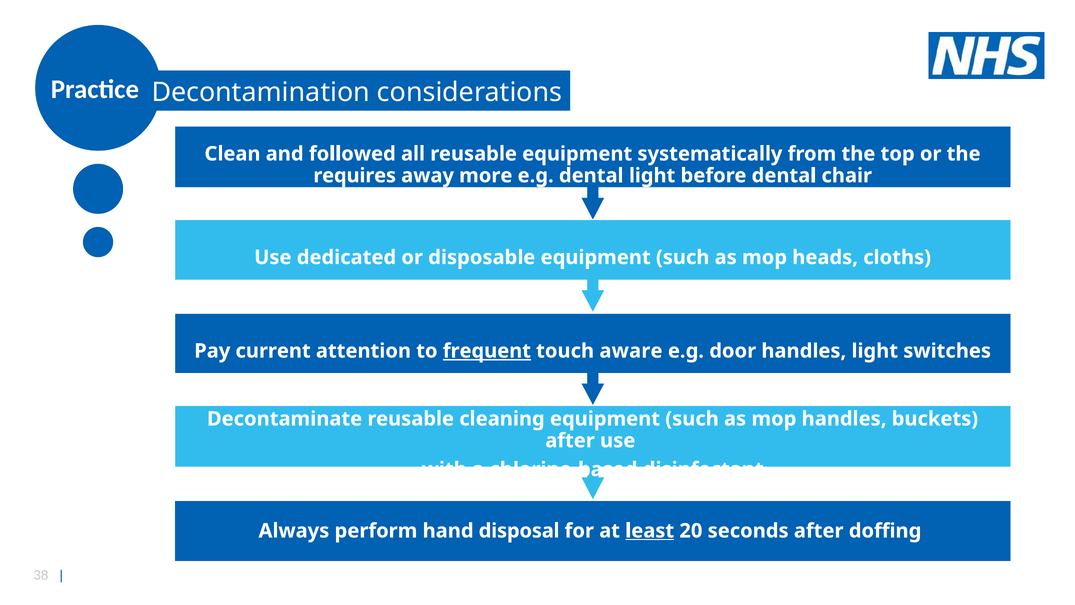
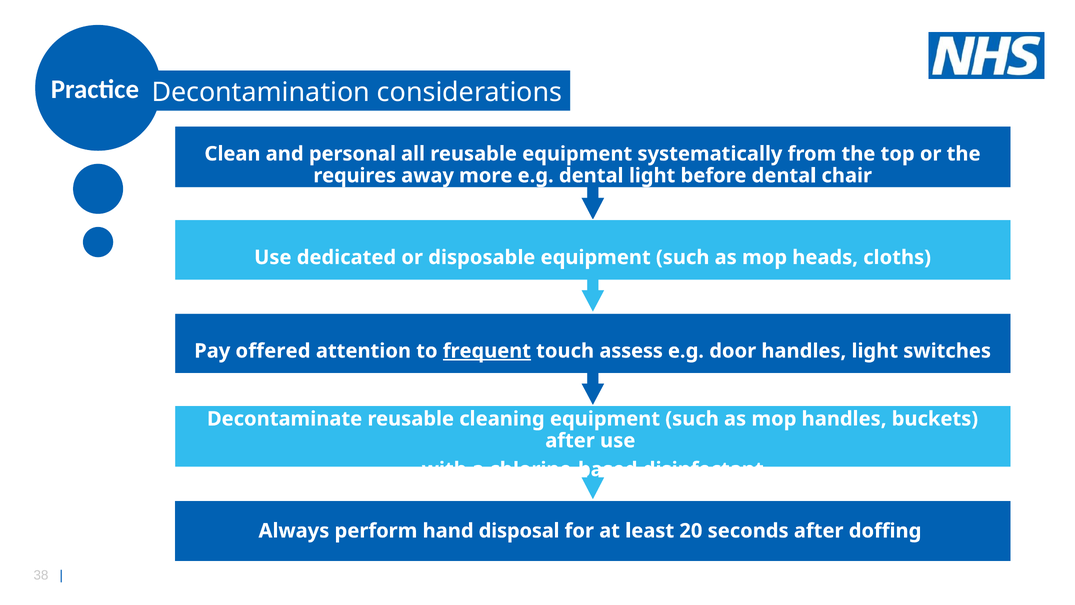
followed: followed -> personal
current: current -> offered
aware: aware -> assess
least underline: present -> none
